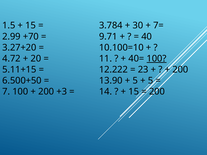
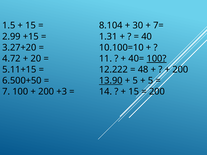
3.784: 3.784 -> 8.104
+70: +70 -> +15
9.71: 9.71 -> 1.31
23: 23 -> 48
13.90 underline: none -> present
